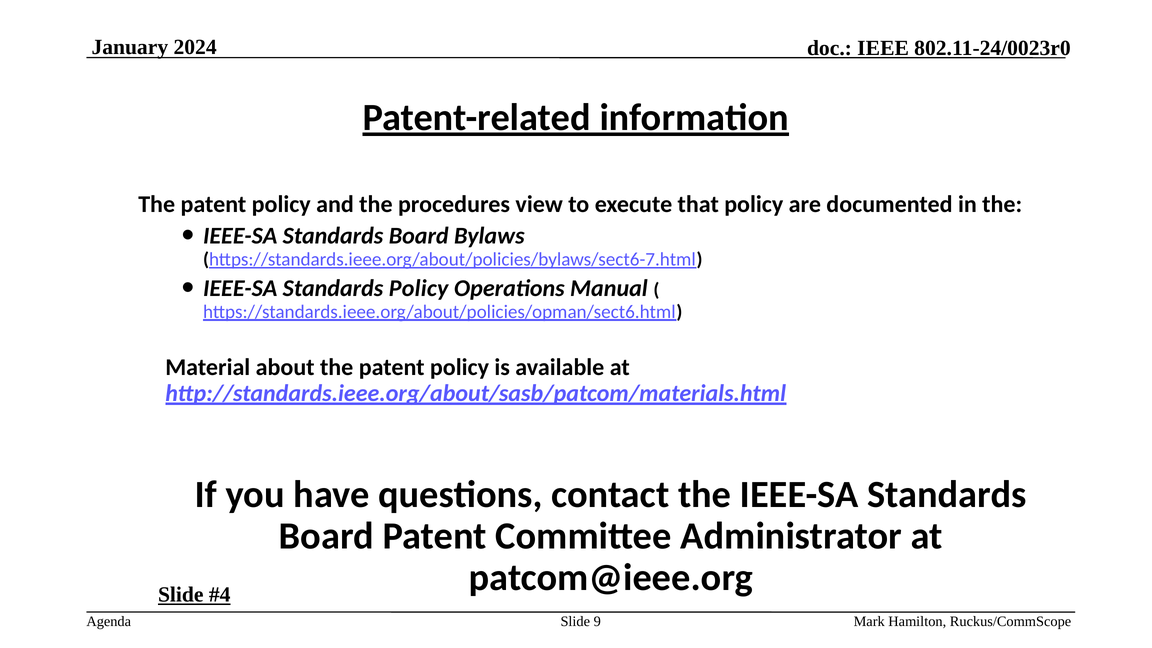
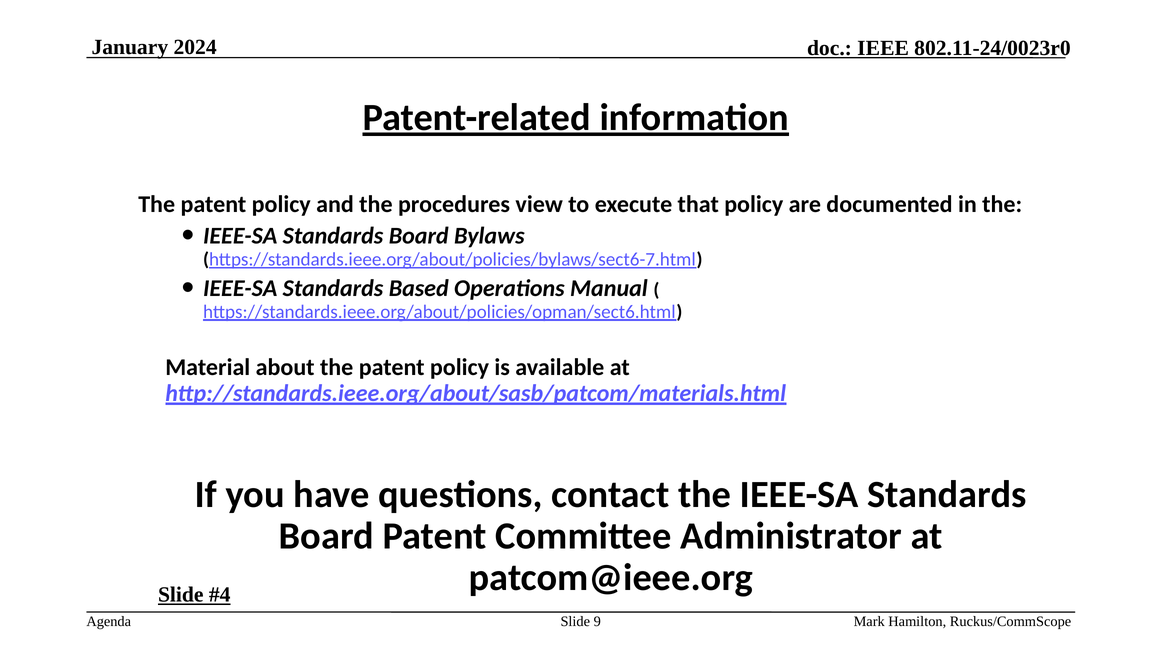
Standards Policy: Policy -> Based
